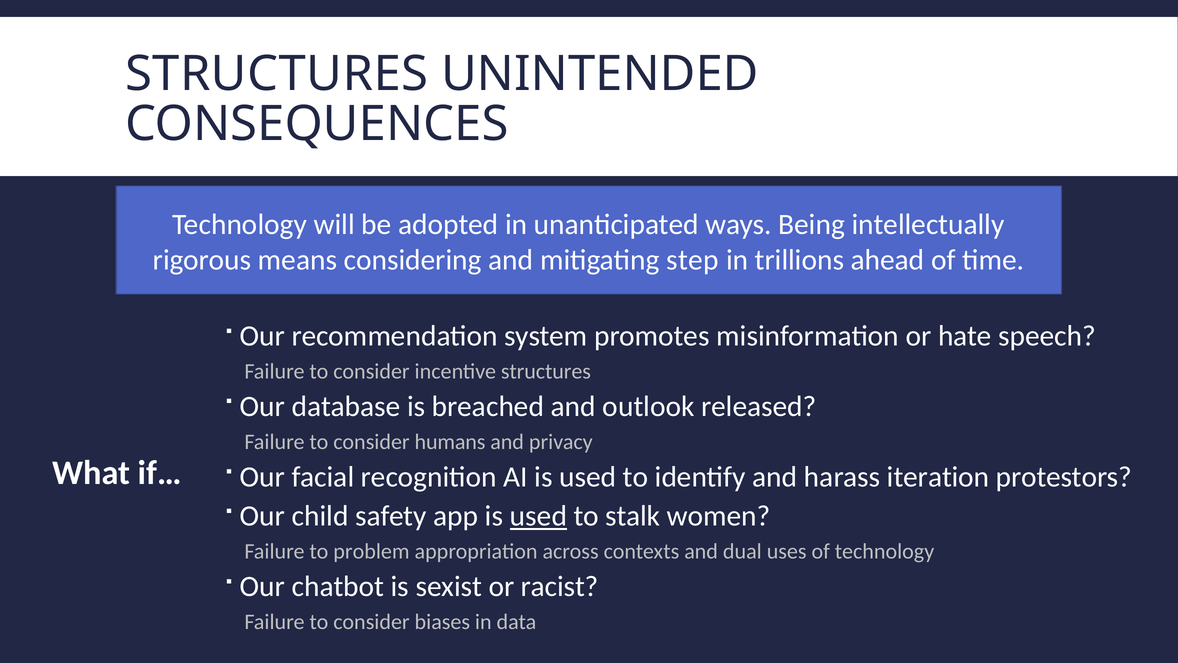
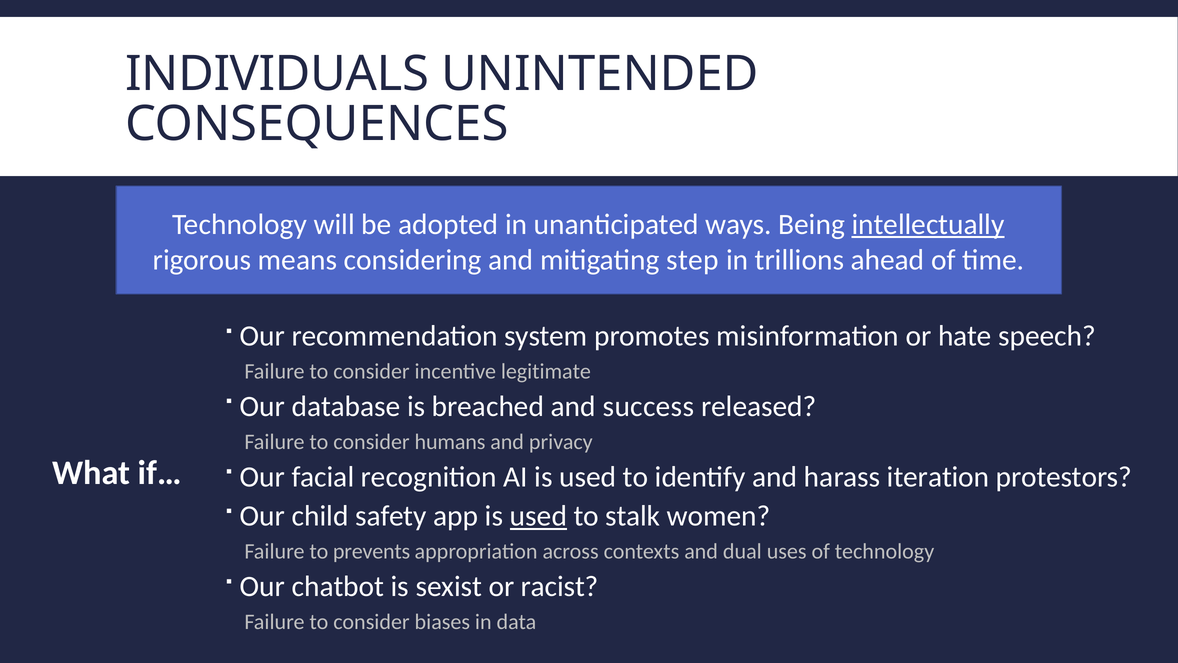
STRUCTURES at (277, 74): STRUCTURES -> INDIVIDUALS
intellectually underline: none -> present
incentive structures: structures -> legitimate
outlook: outlook -> success
problem: problem -> prevents
